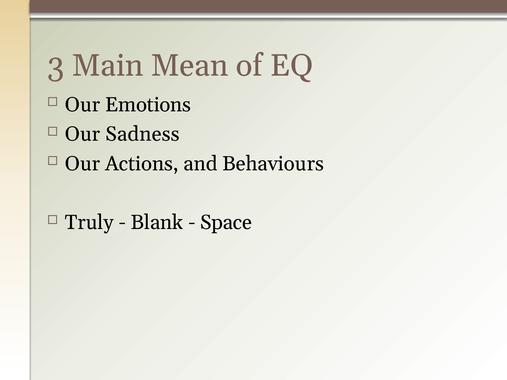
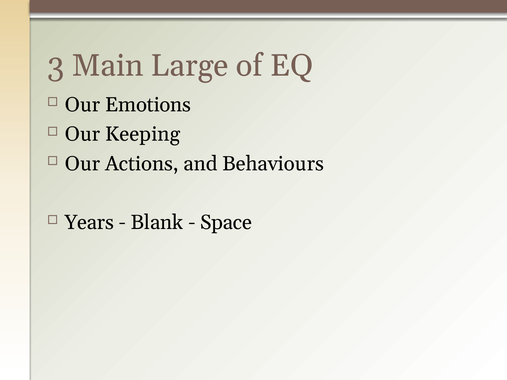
Mean: Mean -> Large
Sadness: Sadness -> Keeping
Truly: Truly -> Years
